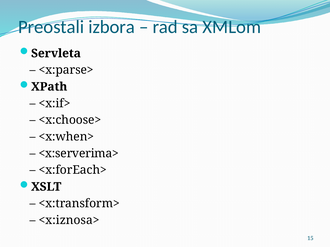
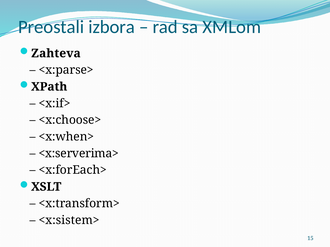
Servleta: Servleta -> Zahteva
<x:iznosa>: <x:iznosa> -> <x:sistem>
